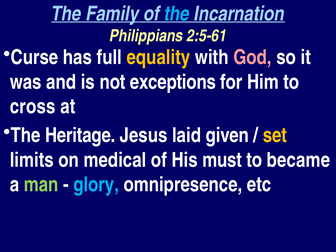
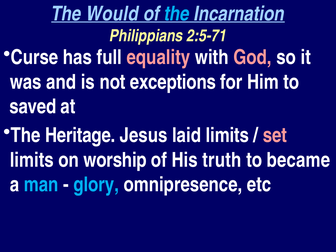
Family: Family -> Would
2:5-61: 2:5-61 -> 2:5-71
equality colour: yellow -> pink
cross: cross -> saved
laid given: given -> limits
set colour: yellow -> pink
medical: medical -> worship
must: must -> truth
man colour: light green -> light blue
